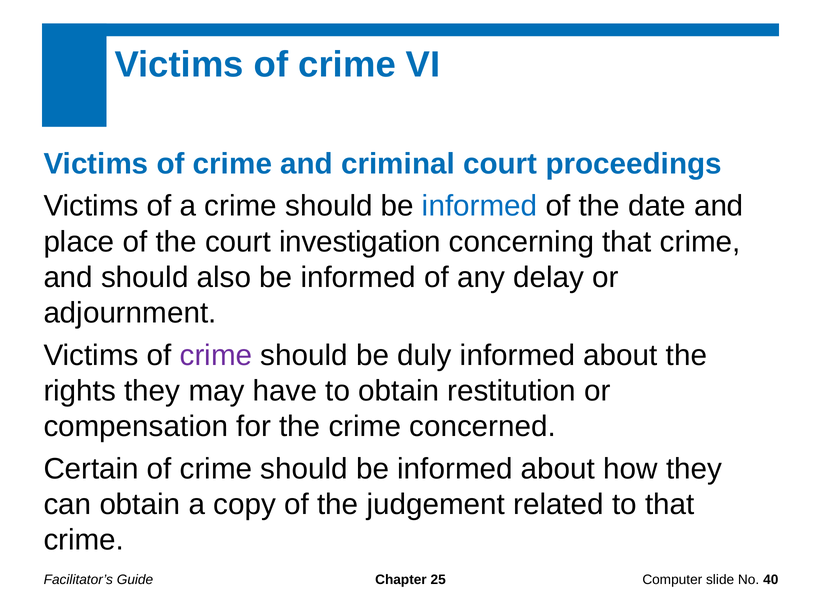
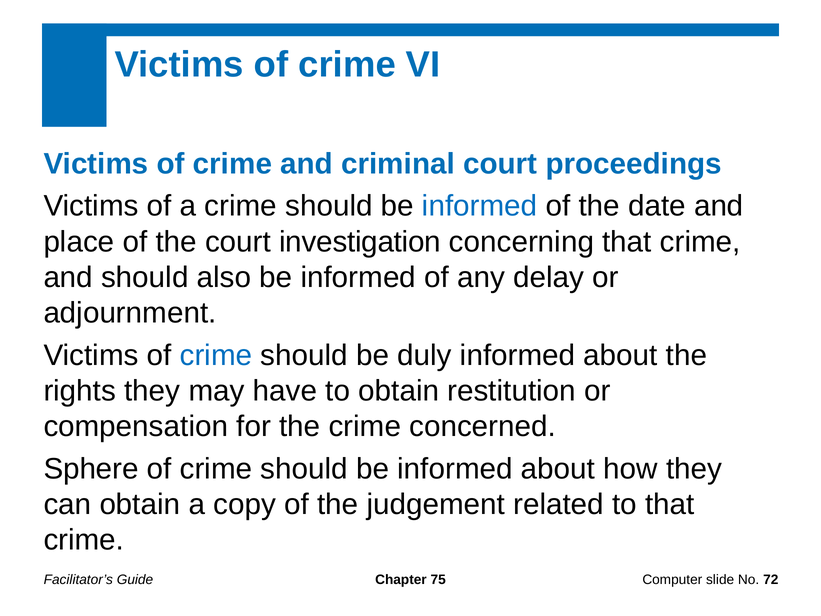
crime at (216, 355) colour: purple -> blue
Certain: Certain -> Sphere
25: 25 -> 75
40: 40 -> 72
